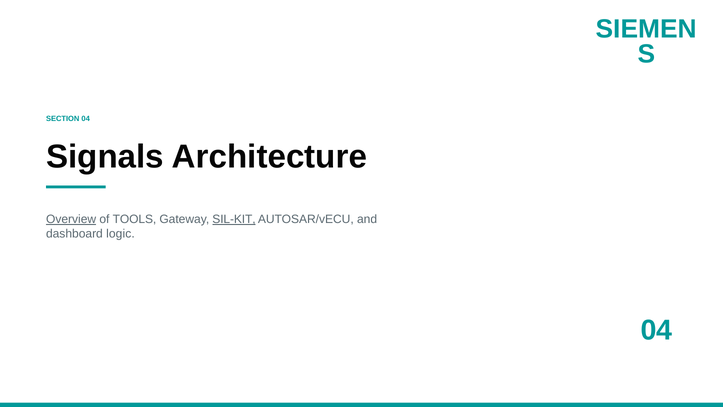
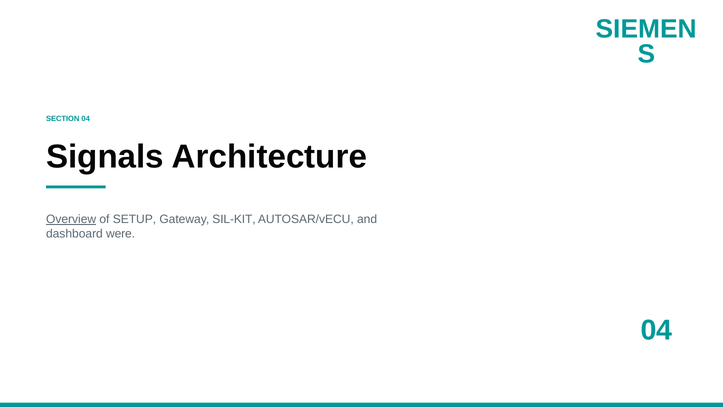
TOOLS: TOOLS -> SETUP
SIL-KIT underline: present -> none
logic: logic -> were
